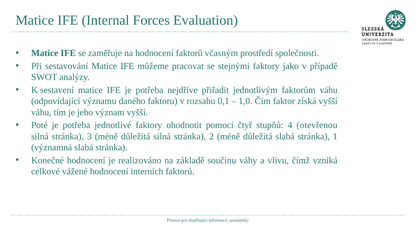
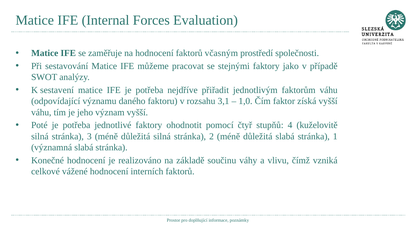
0,1: 0,1 -> 3,1
otevřenou: otevřenou -> kuželovitě
